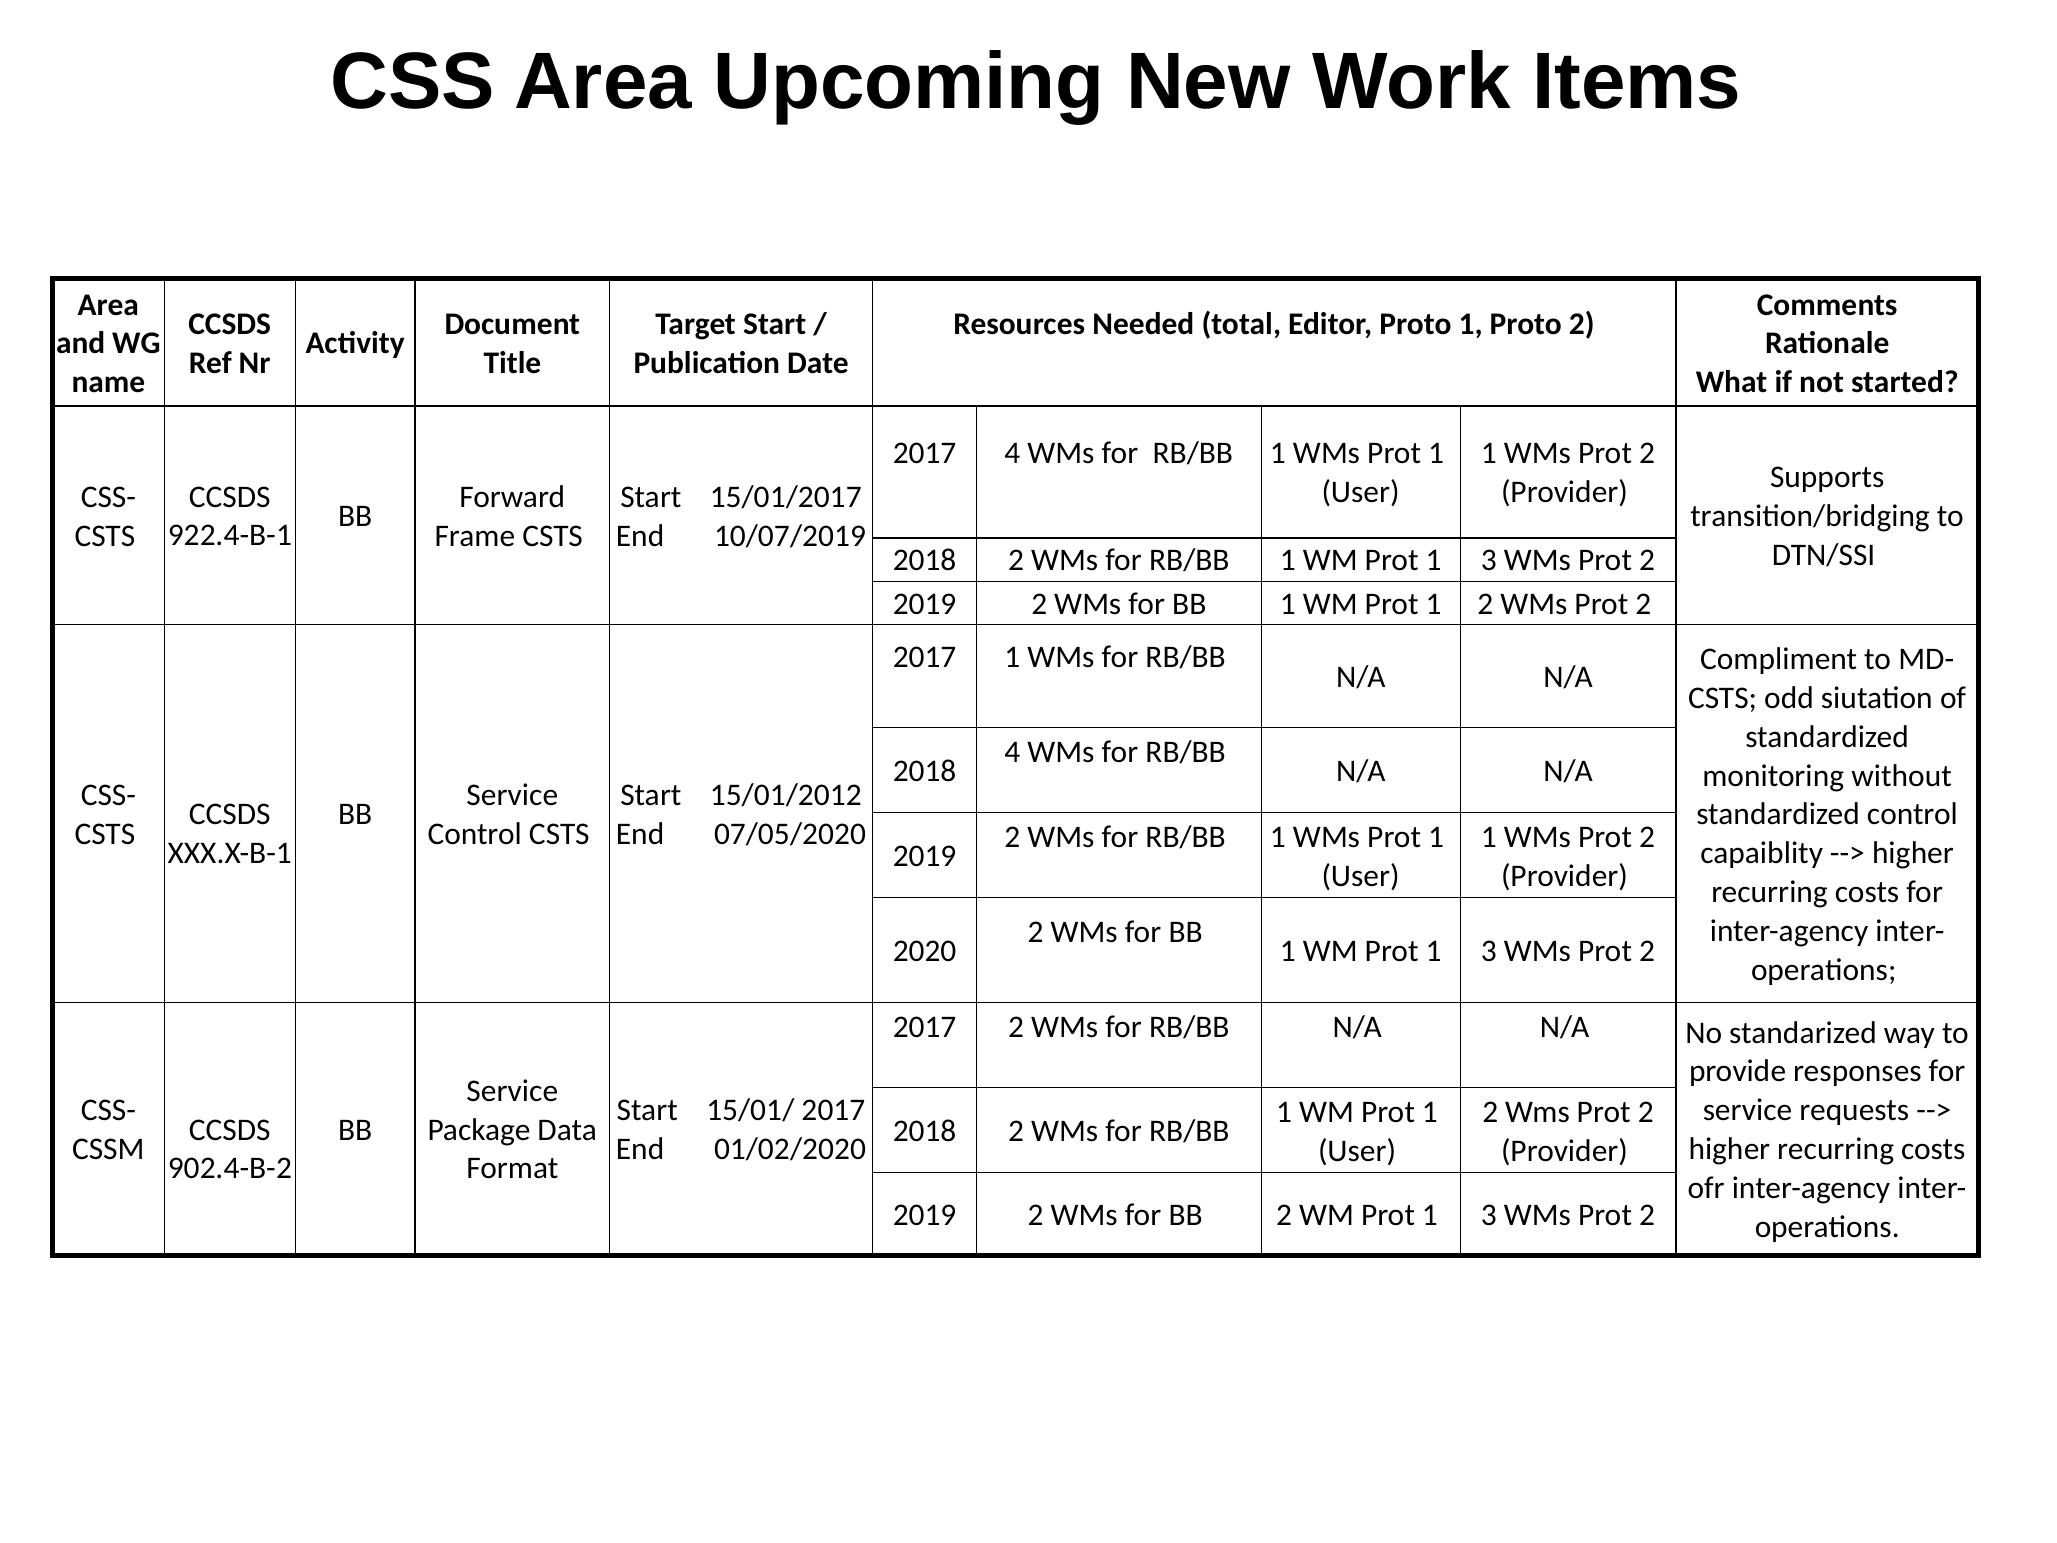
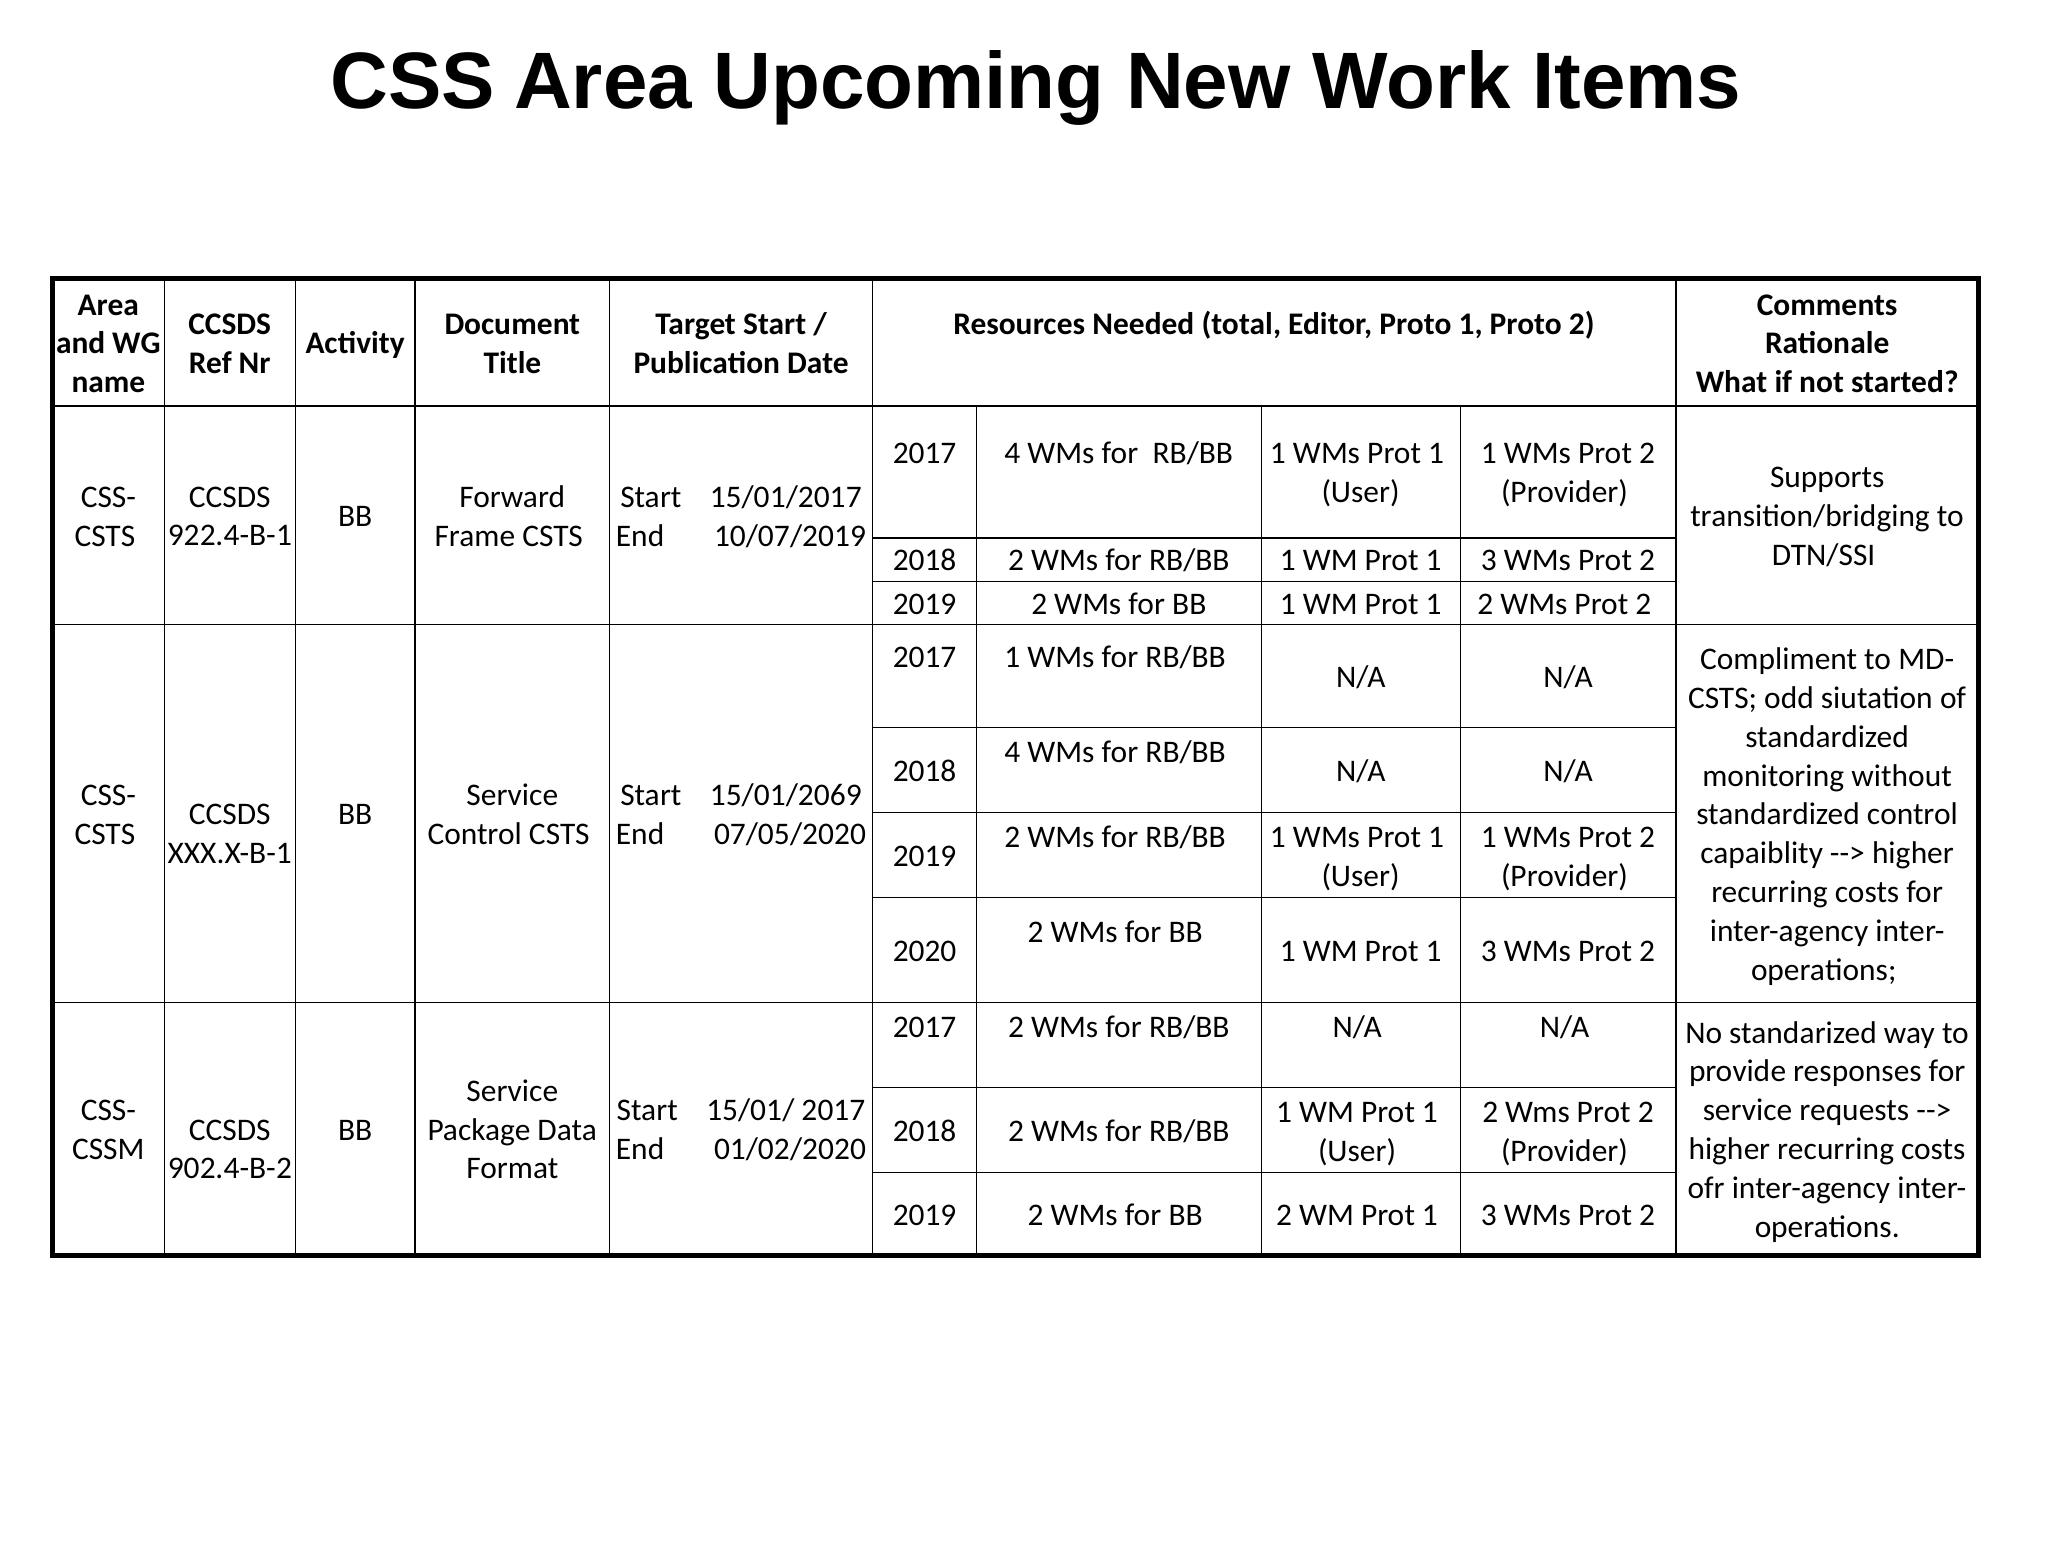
15/01/2012: 15/01/2012 -> 15/01/2069
